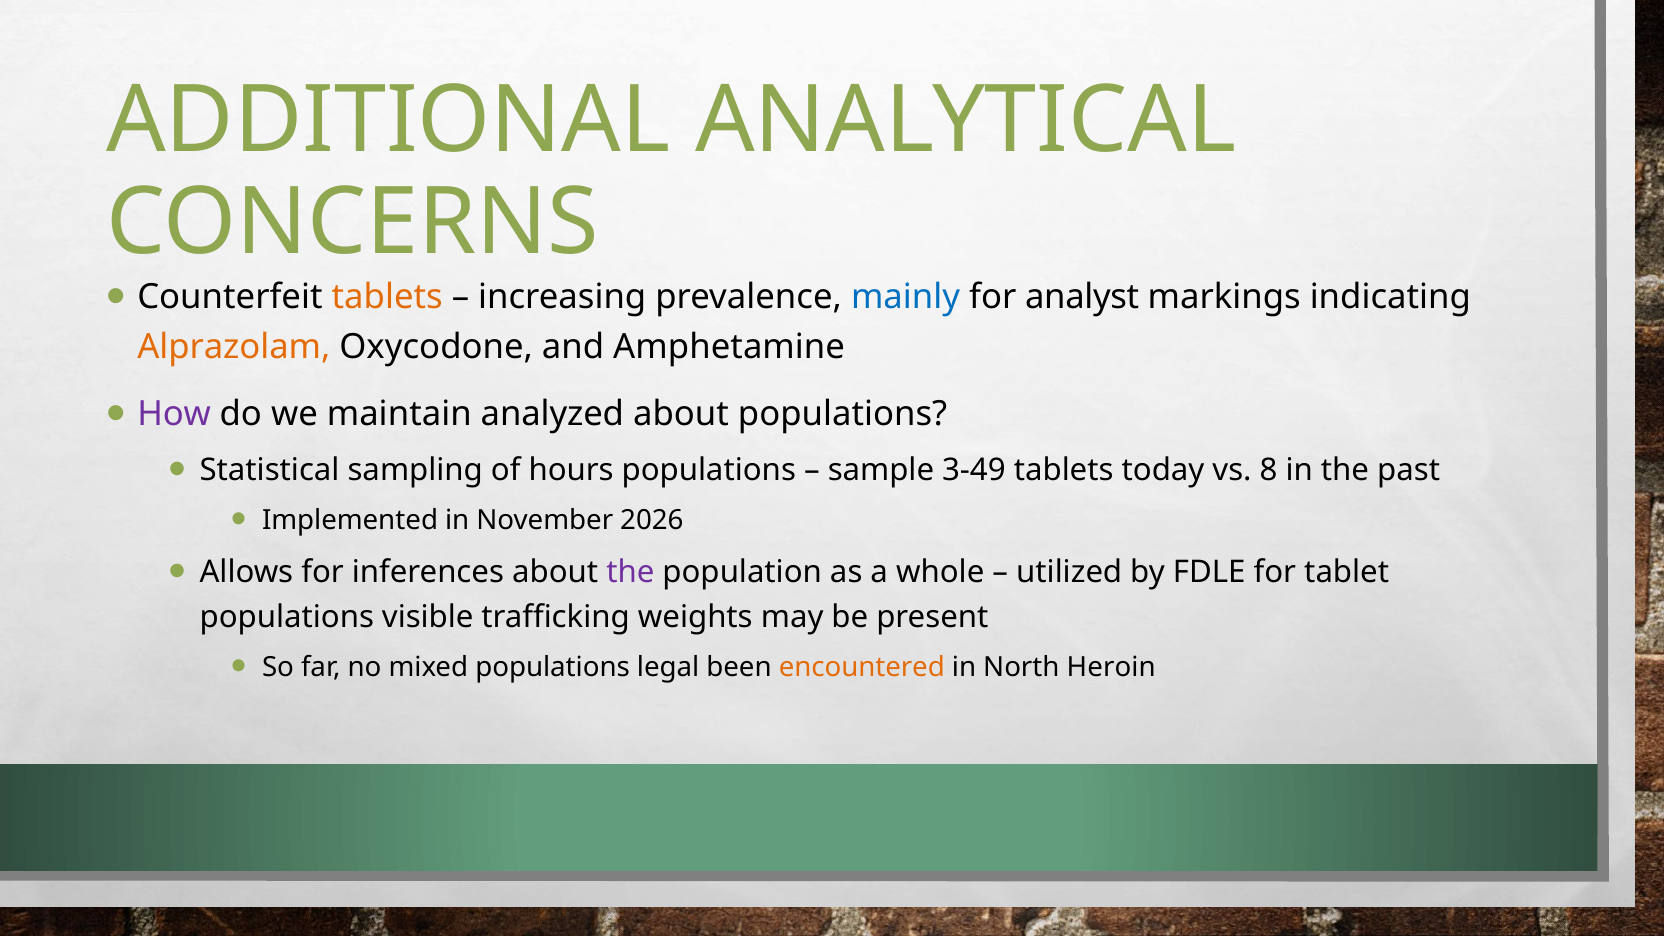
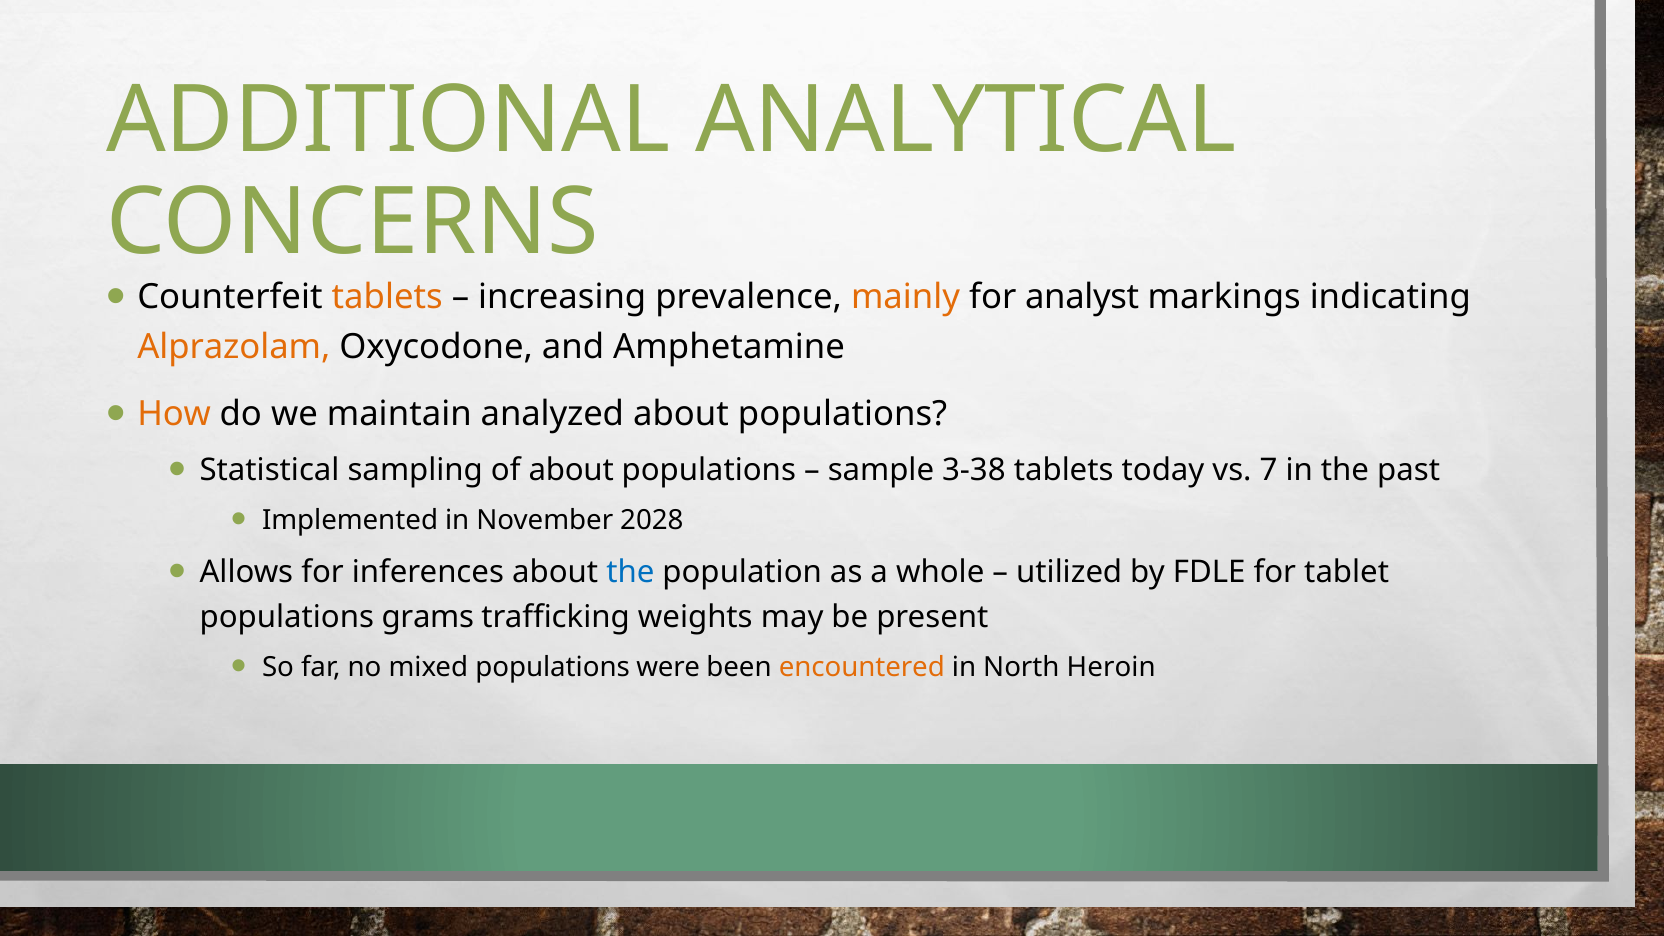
mainly colour: blue -> orange
How colour: purple -> orange
of hours: hours -> about
3-49: 3-49 -> 3-38
8: 8 -> 7
2026: 2026 -> 2028
the at (630, 572) colour: purple -> blue
visible: visible -> grams
legal: legal -> were
